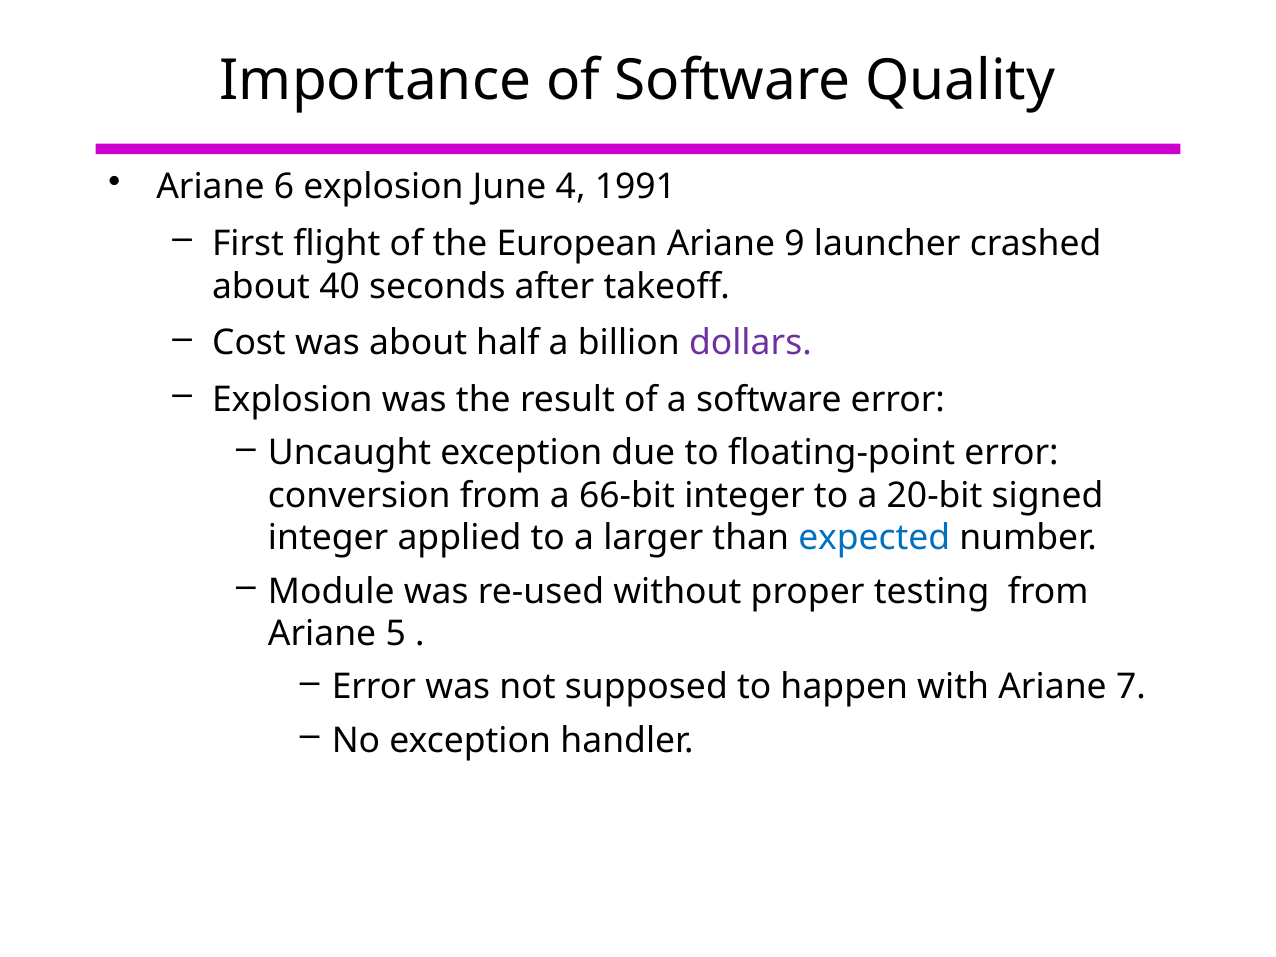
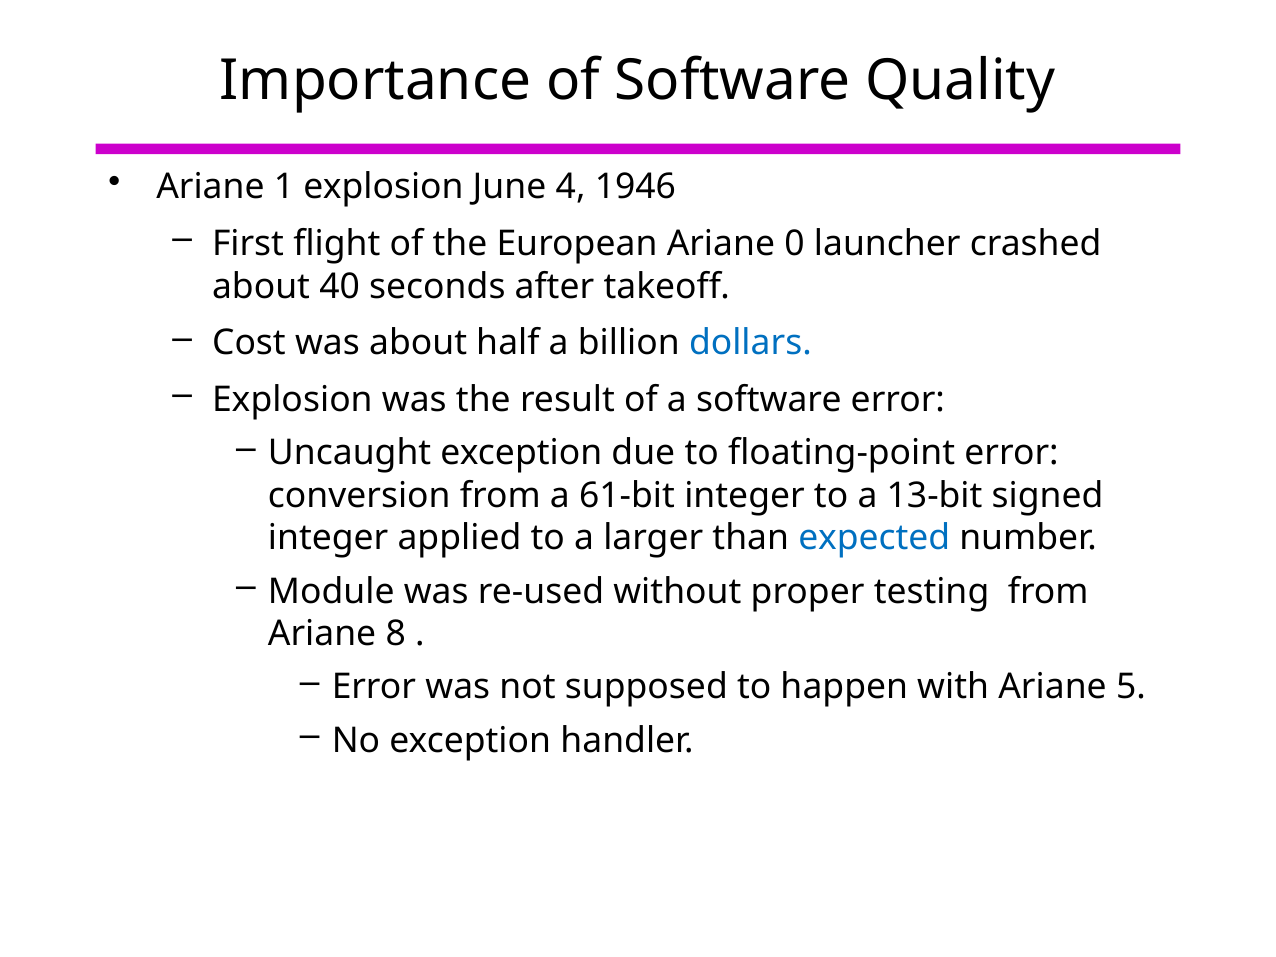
6: 6 -> 1
1991: 1991 -> 1946
9: 9 -> 0
dollars colour: purple -> blue
66-bit: 66-bit -> 61-bit
20-bit: 20-bit -> 13-bit
5: 5 -> 8
7: 7 -> 5
